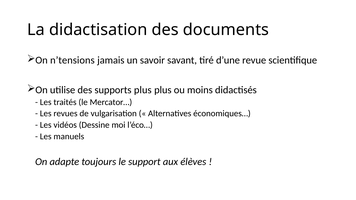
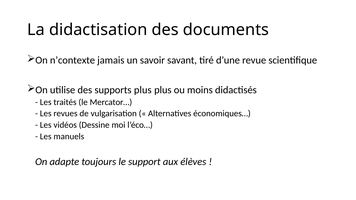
n’tensions: n’tensions -> n’contexte
